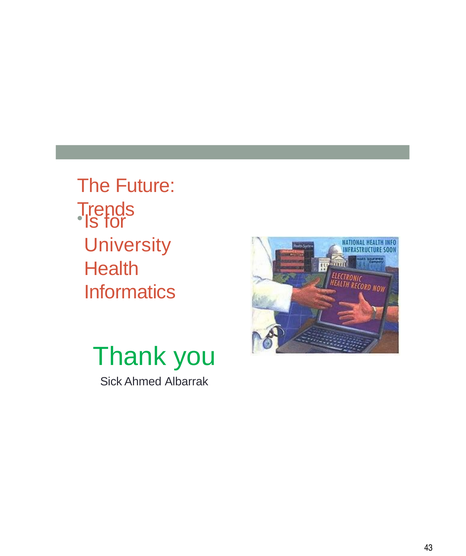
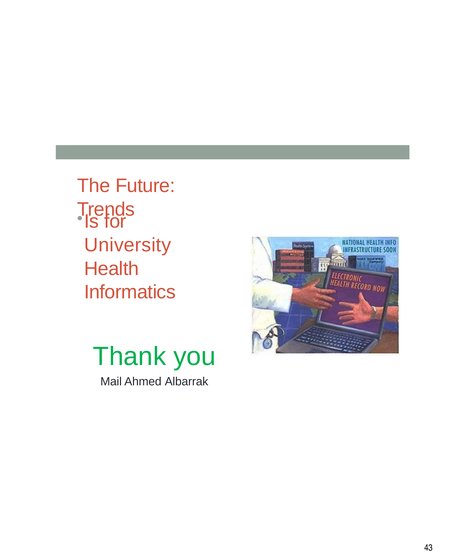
Sick: Sick -> Mail
